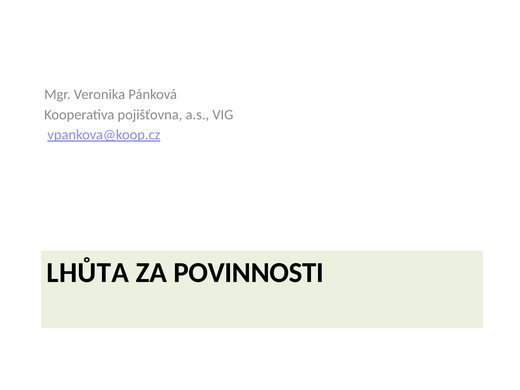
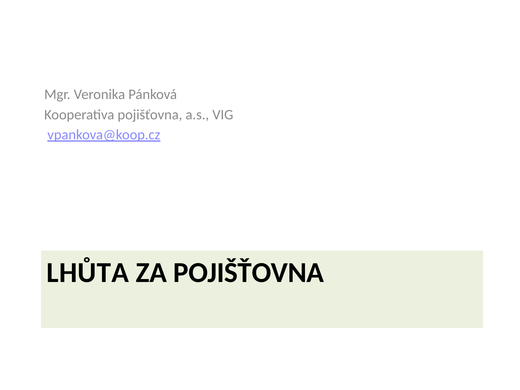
ZA POVINNOSTI: POVINNOSTI -> POJIŠŤOVNA
